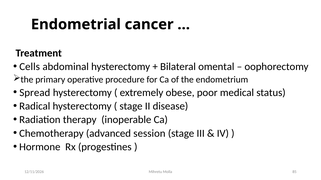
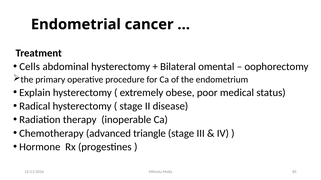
Spread: Spread -> Explain
session: session -> triangle
